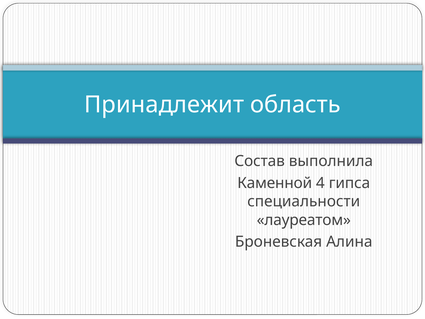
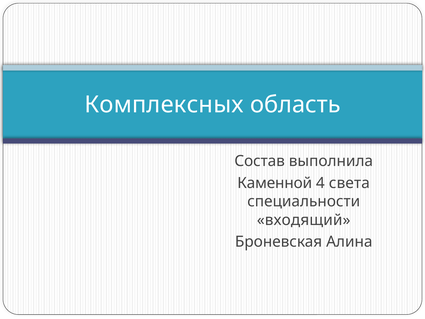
Принадлежит: Принадлежит -> Комплексных
гипса: гипса -> света
лауреатом: лауреатом -> входящий
